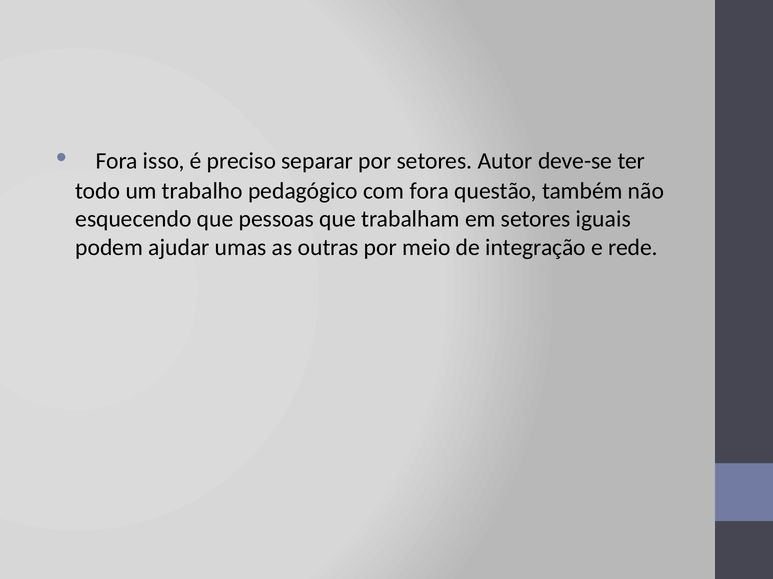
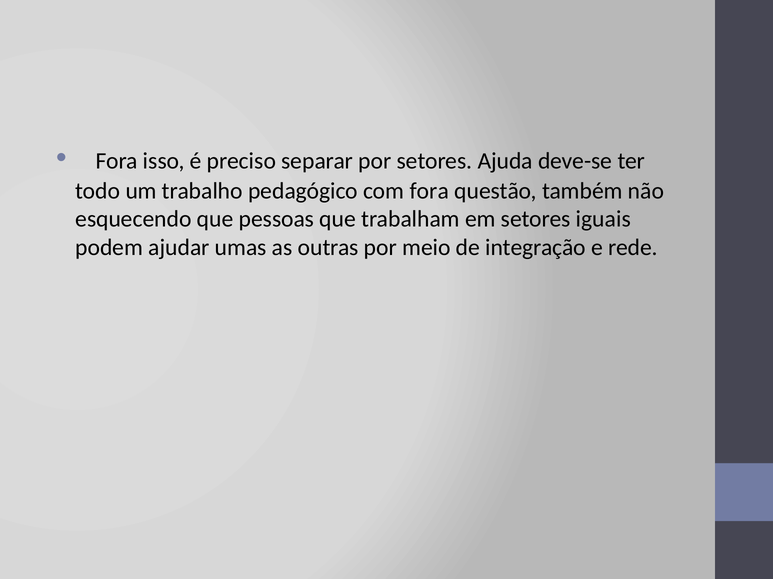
Autor: Autor -> Ajuda
